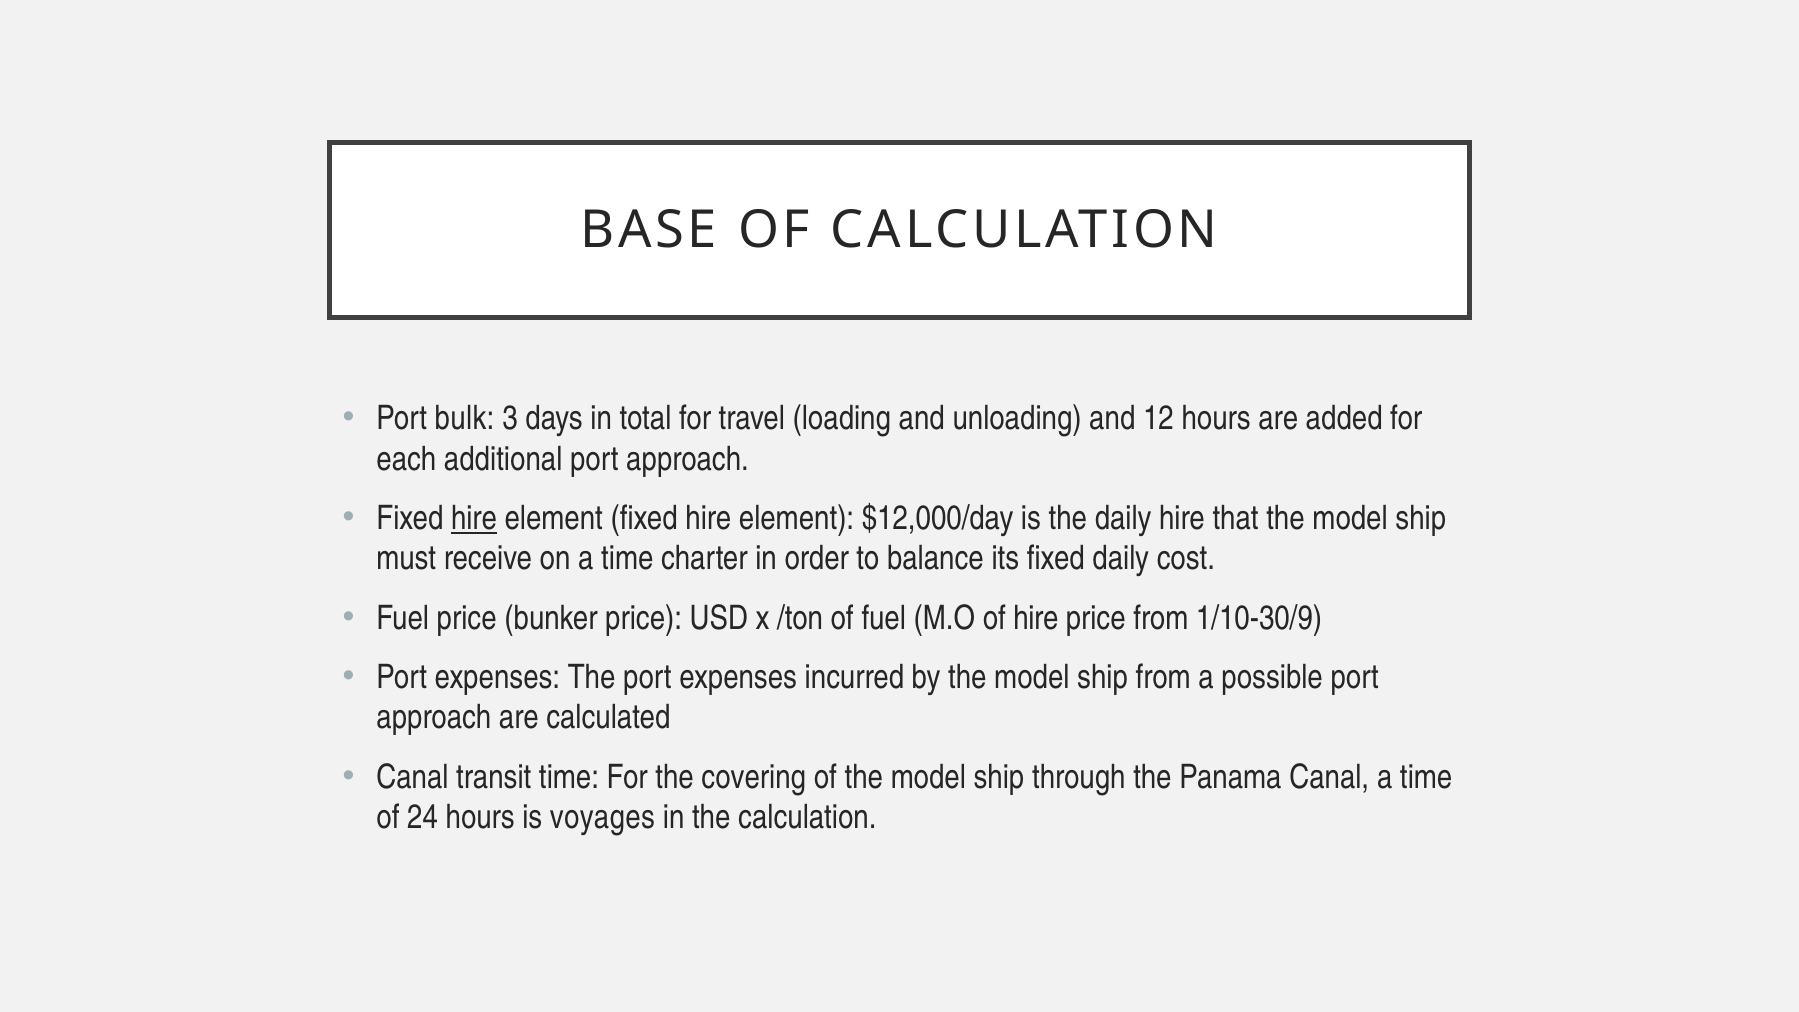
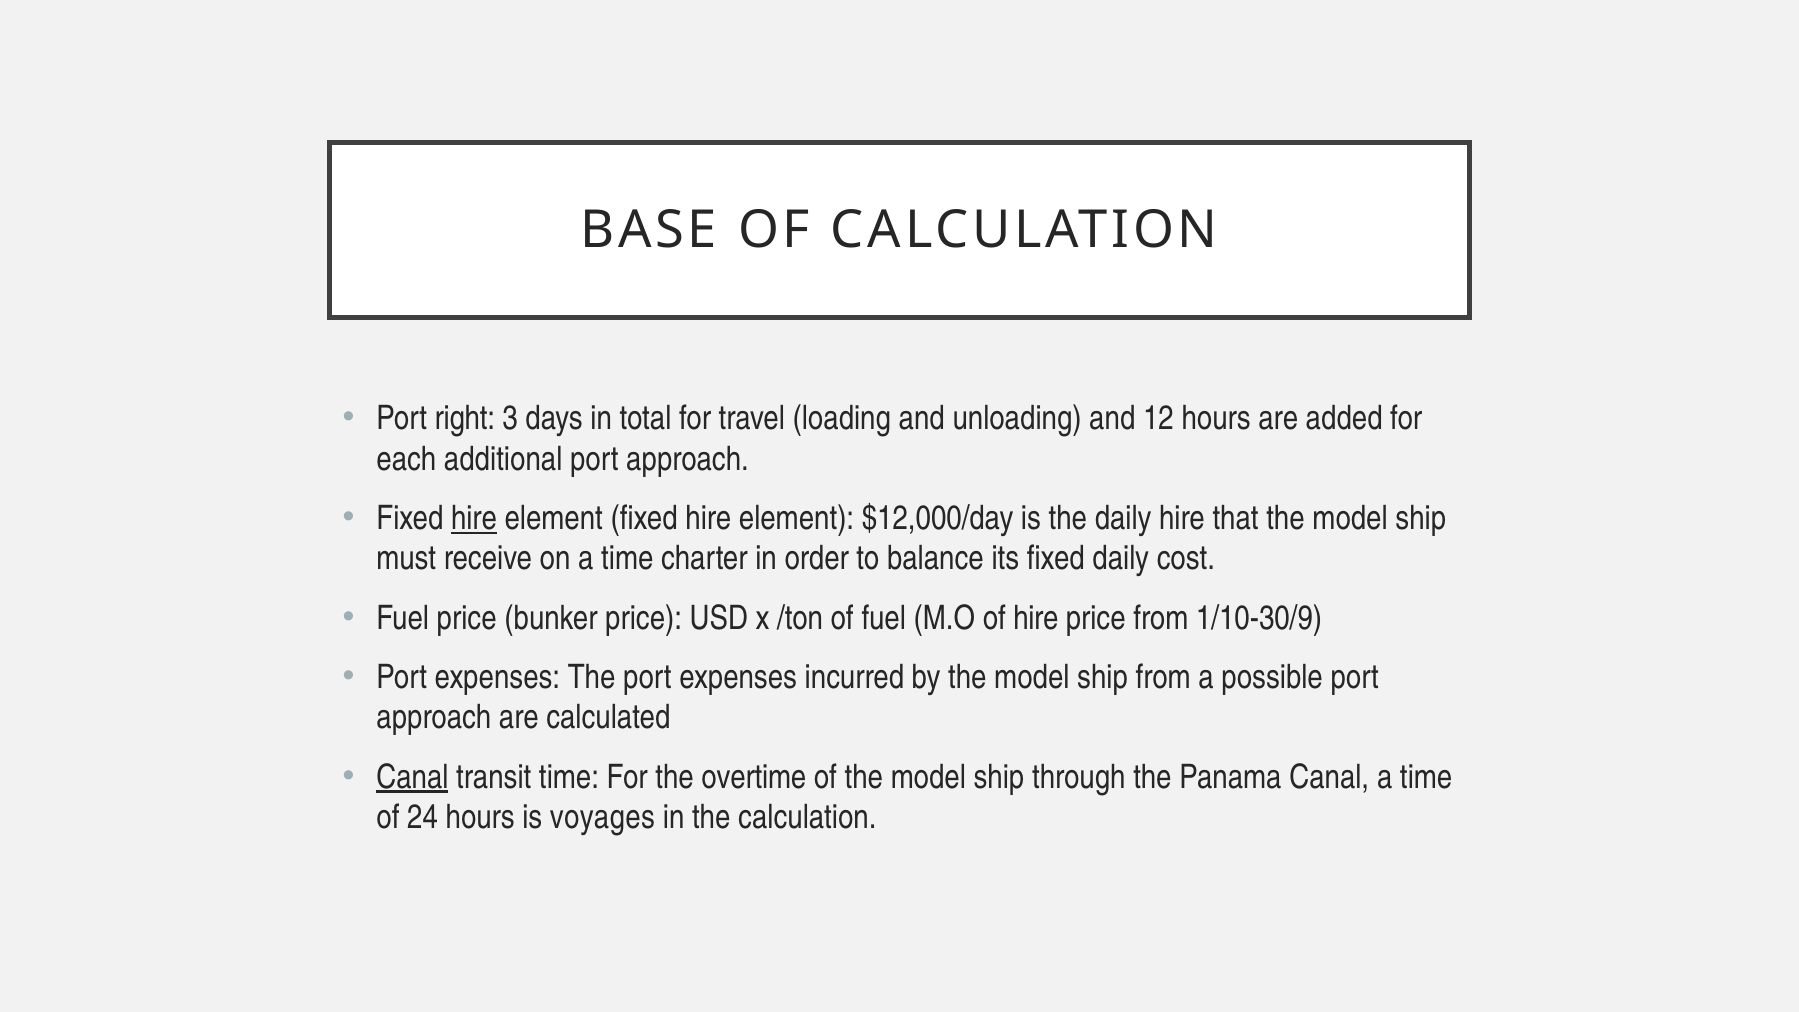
bulk: bulk -> right
Canal at (412, 777) underline: none -> present
covering: covering -> overtime
